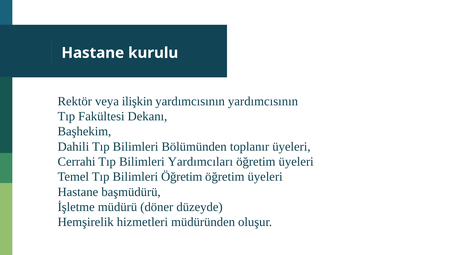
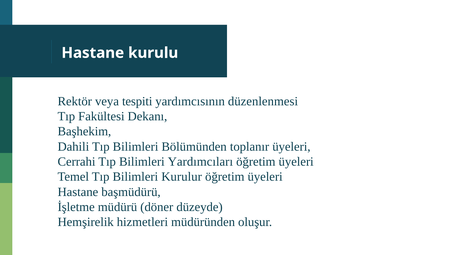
ilişkin: ilişkin -> tespiti
yardımcısının yardımcısının: yardımcısının -> düzenlenmesi
Bilimleri Öğretim: Öğretim -> Kurulur
